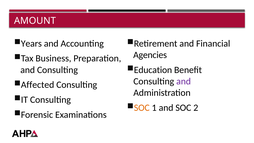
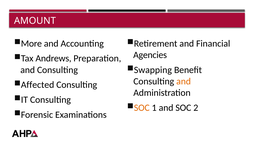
Years: Years -> More
Business: Business -> Andrews
Education: Education -> Swapping
and at (184, 81) colour: purple -> orange
